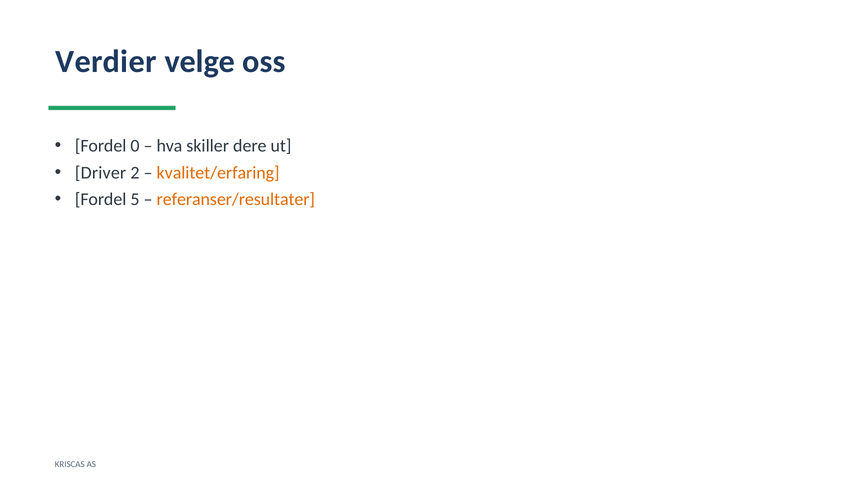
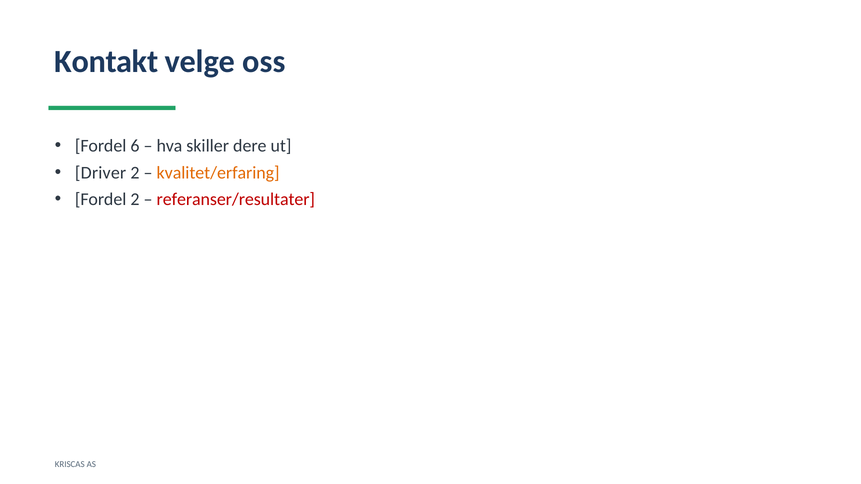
Verdier: Verdier -> Kontakt
0: 0 -> 6
Fordel 5: 5 -> 2
referanser/resultater colour: orange -> red
